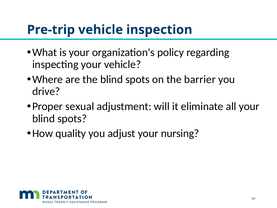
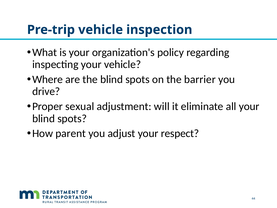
quality: quality -> parent
nursing: nursing -> respect
